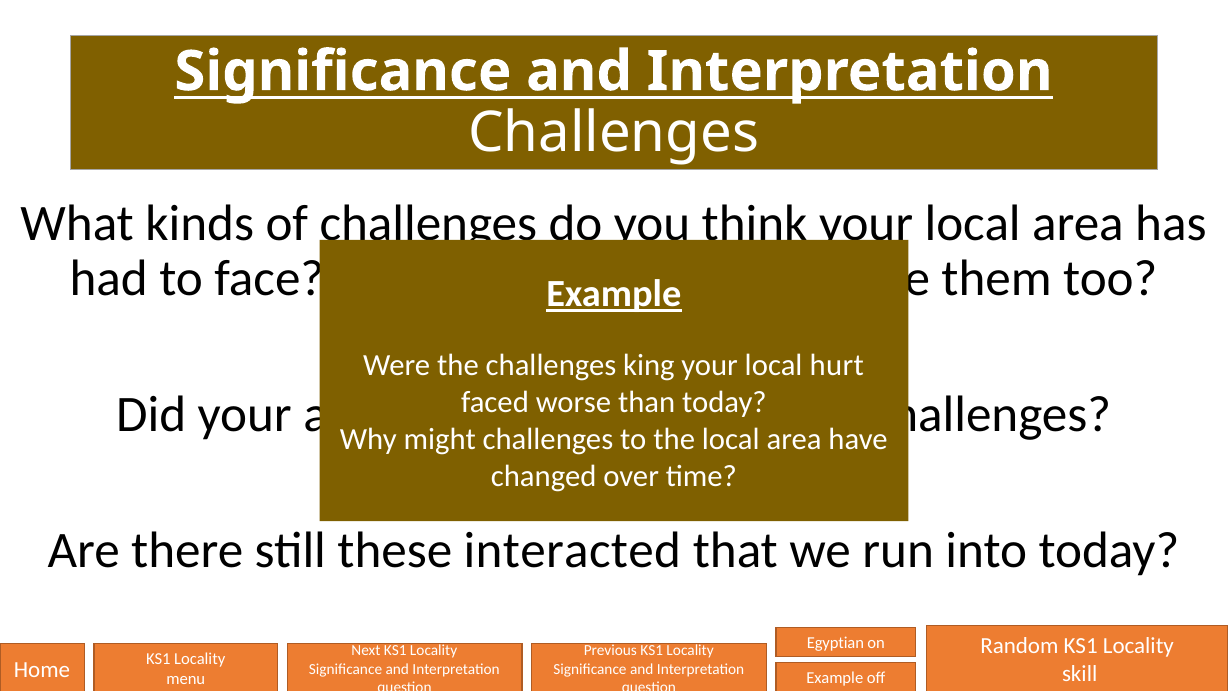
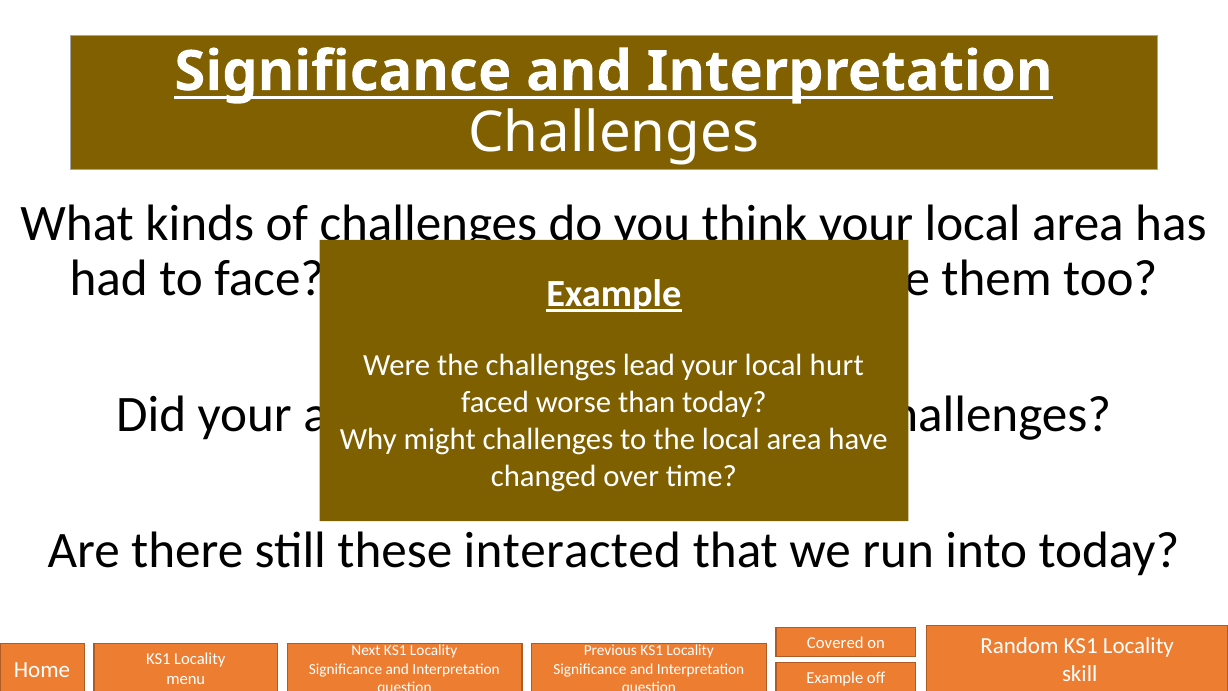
king: king -> lead
Egyptian: Egyptian -> Covered
